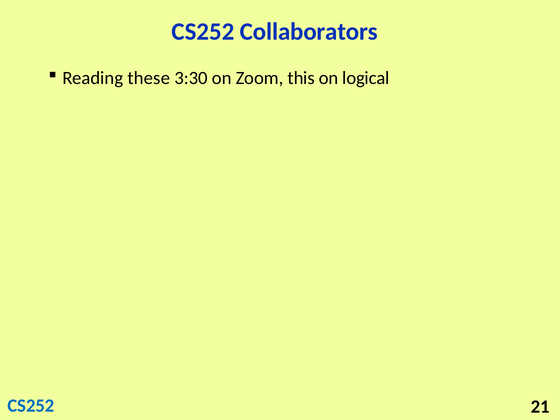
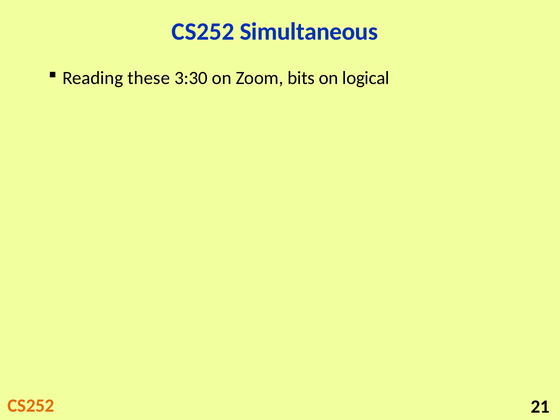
Collaborators: Collaborators -> Simultaneous
this: this -> bits
CS252 at (31, 406) colour: blue -> orange
